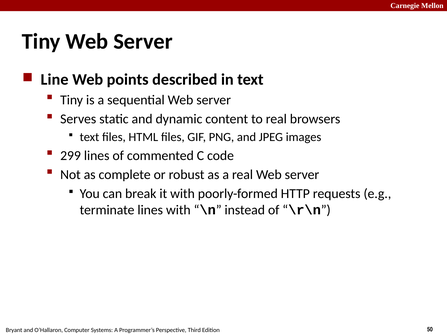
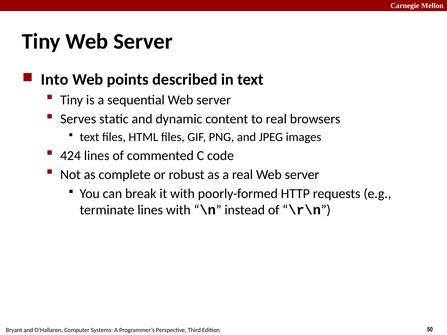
Line: Line -> Into
299: 299 -> 424
